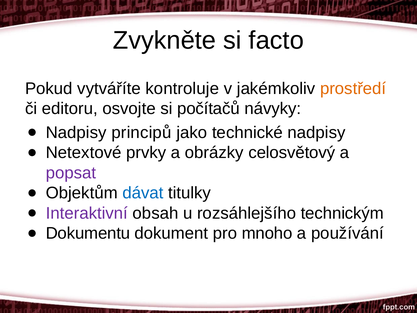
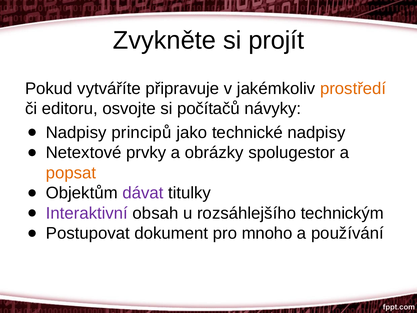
facto: facto -> projít
kontroluje: kontroluje -> připravuje
celosvětový: celosvětový -> spolugestor
popsat colour: purple -> orange
dávat colour: blue -> purple
Dokumentu: Dokumentu -> Postupovat
